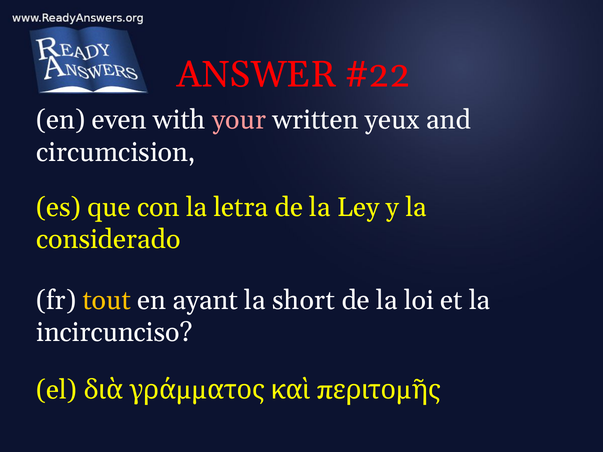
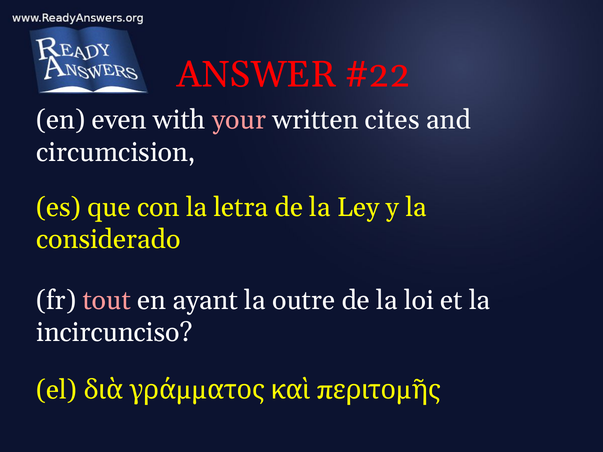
yeux: yeux -> cites
tout colour: yellow -> pink
short: short -> outre
